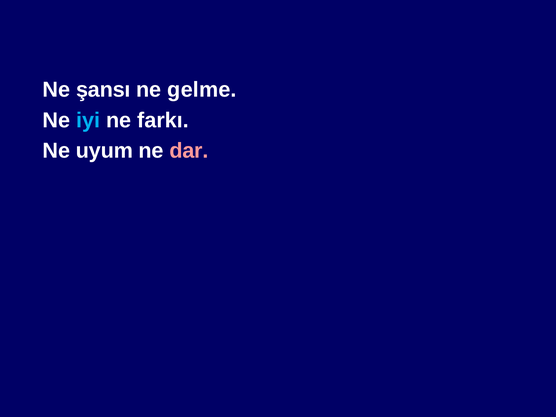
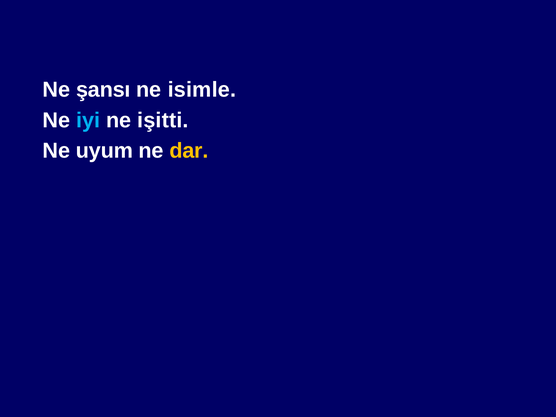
gelme: gelme -> isimle
farkı: farkı -> işitti
dar colour: pink -> yellow
